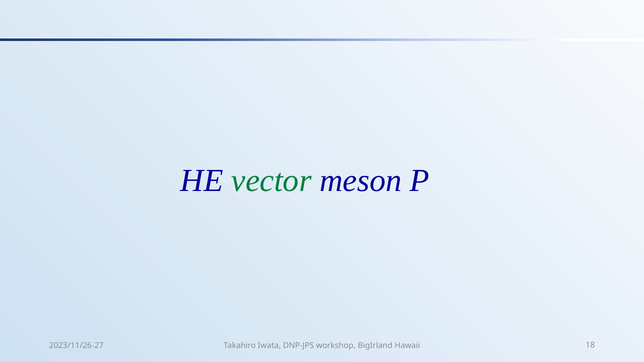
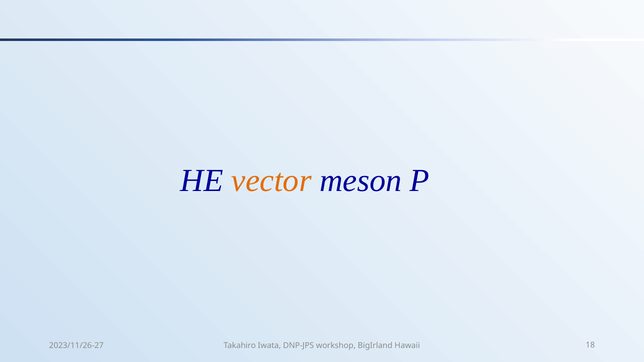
vector colour: green -> orange
